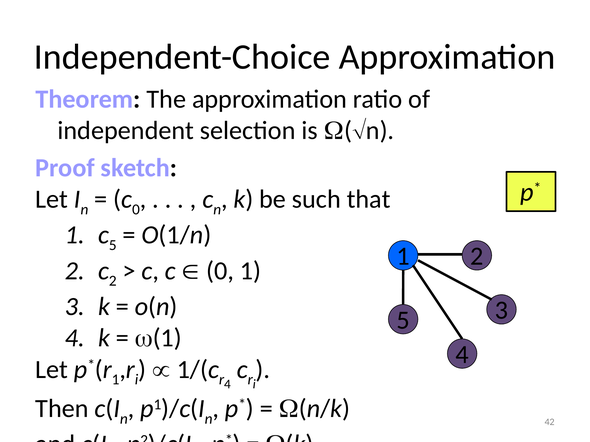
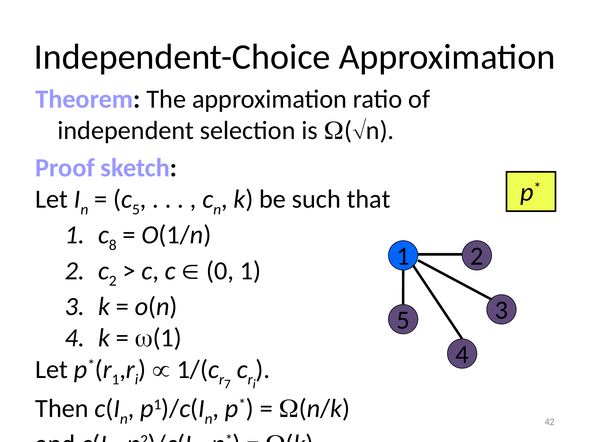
c 0: 0 -> 5
c 5: 5 -> 8
4 at (227, 384): 4 -> 7
